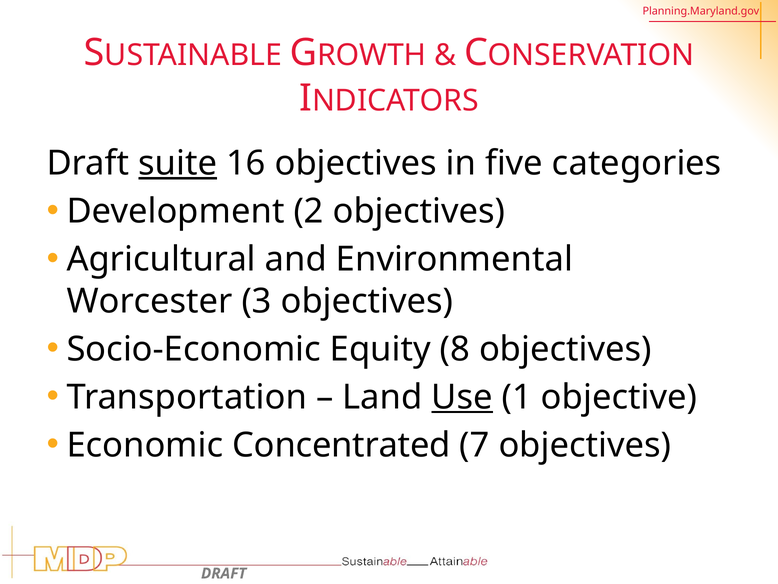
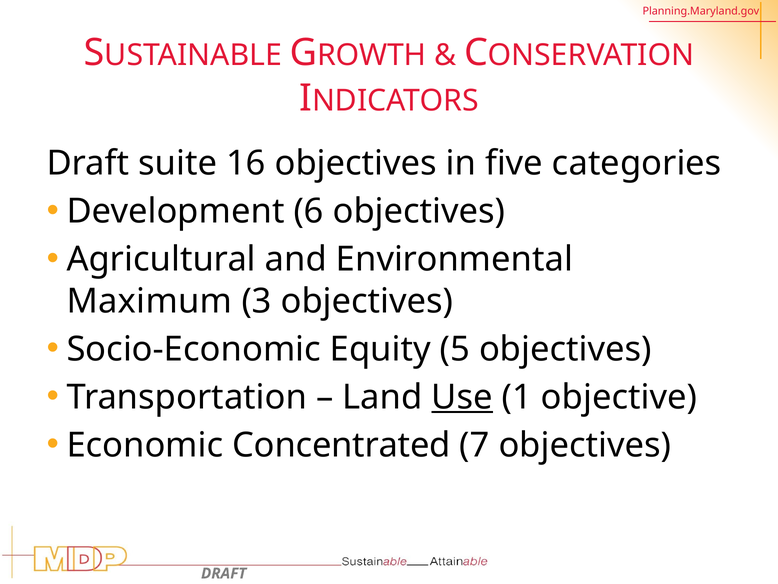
suite underline: present -> none
2: 2 -> 6
Worcester: Worcester -> Maximum
8: 8 -> 5
